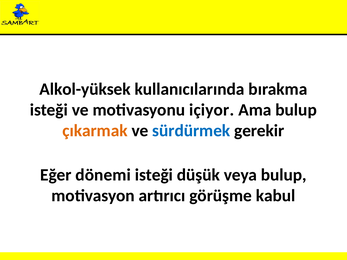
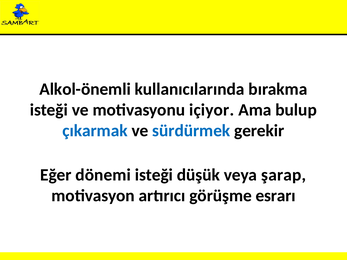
Alkol-yüksek: Alkol-yüksek -> Alkol-önemli
çıkarmak colour: orange -> blue
veya bulup: bulup -> şarap
kabul: kabul -> esrarı
